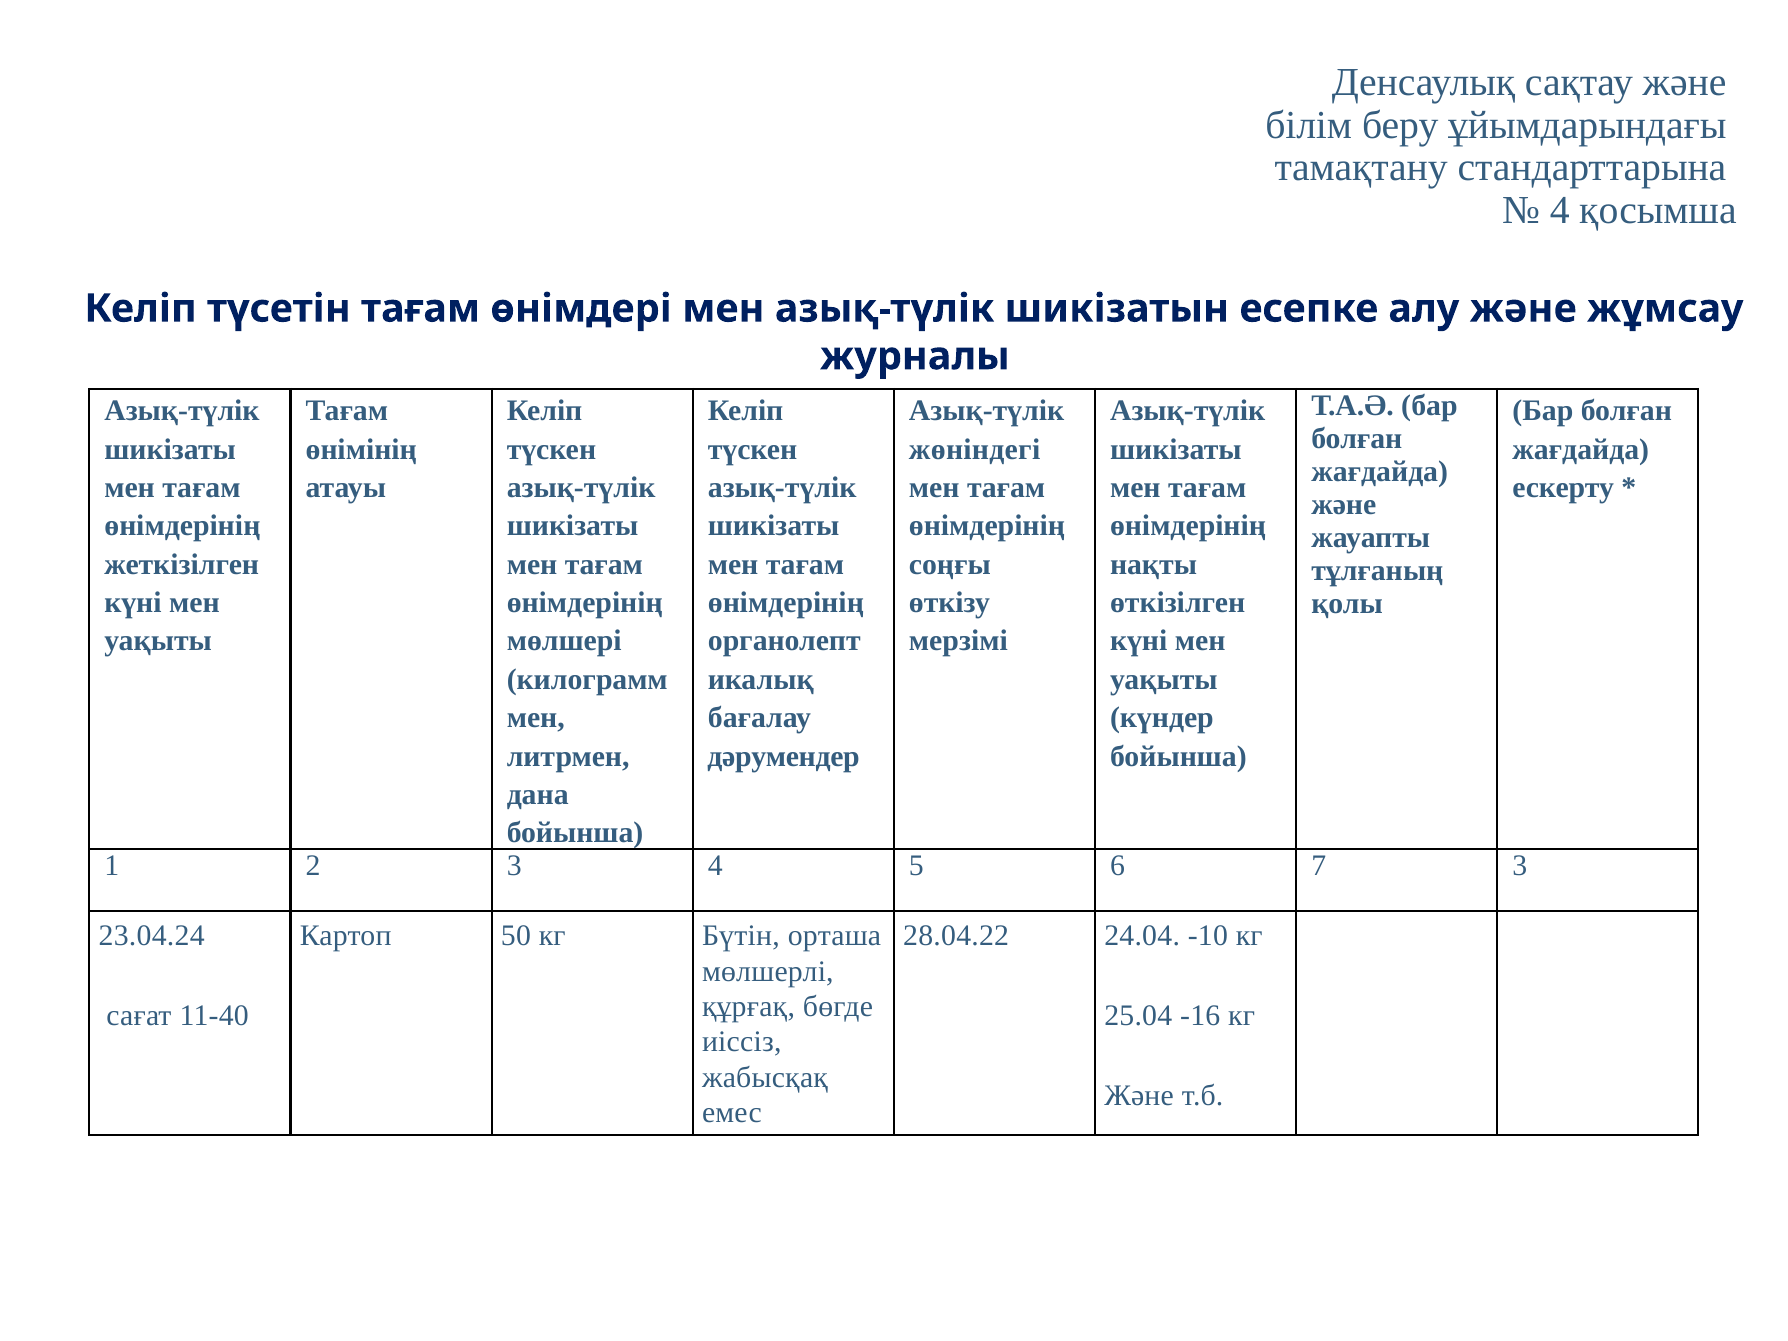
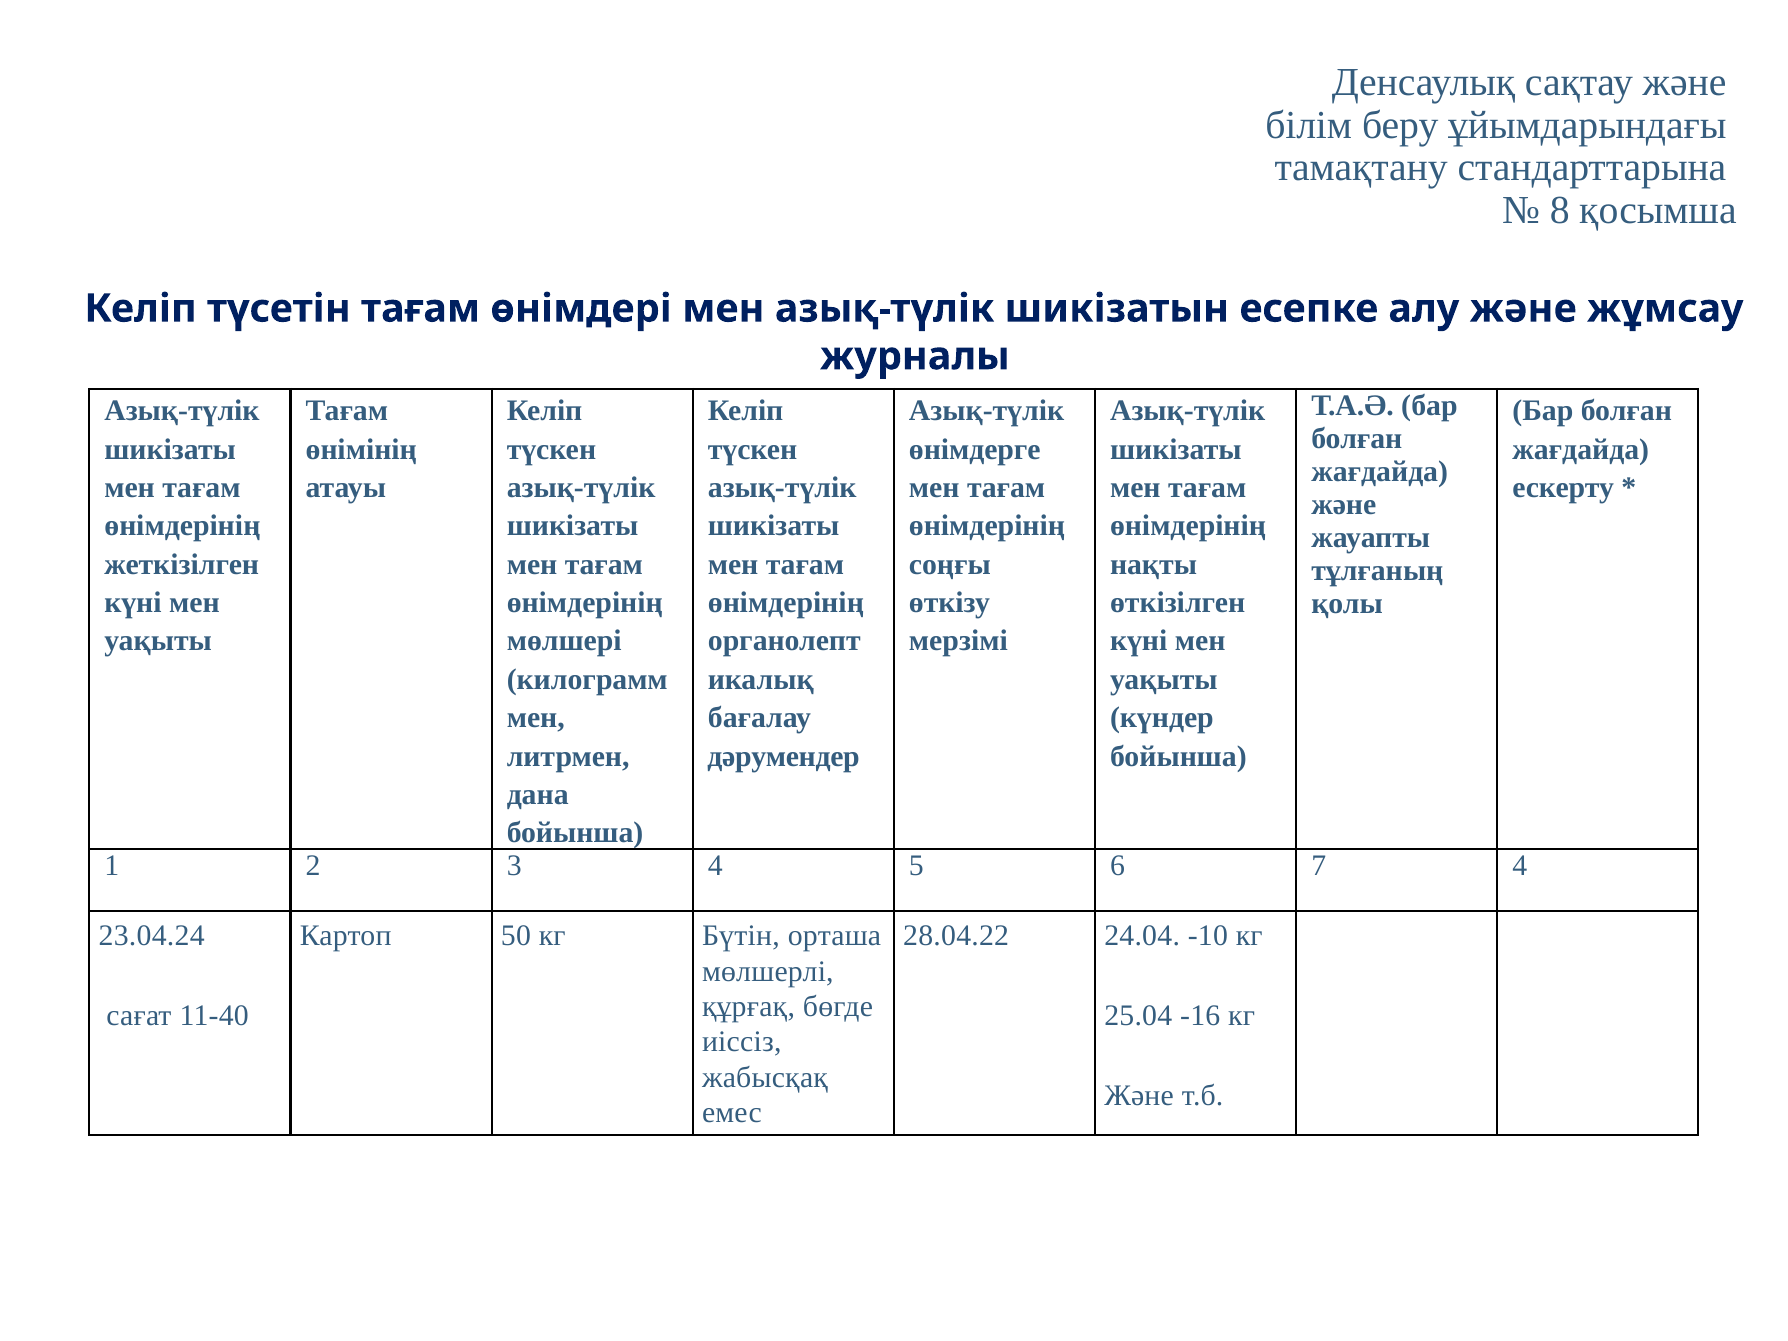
4 at (1560, 211): 4 -> 8
жөніндегі: жөніндегі -> өнімдерге
7 3: 3 -> 4
